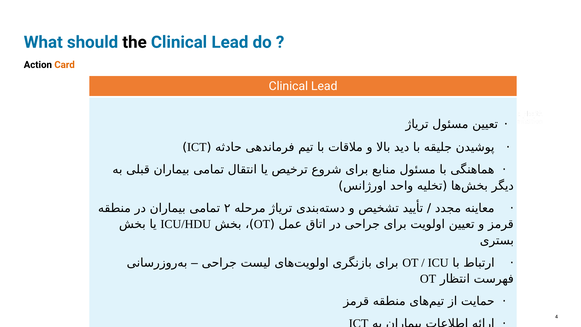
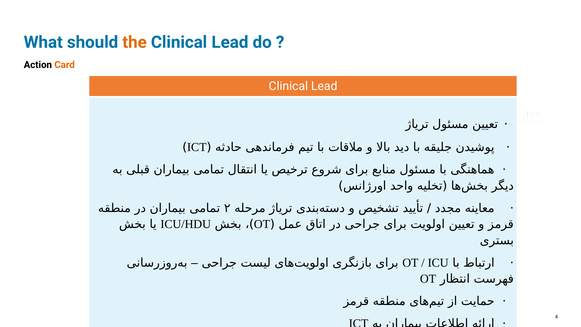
the colour: black -> orange
